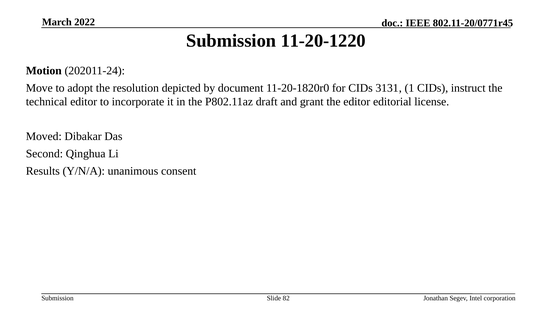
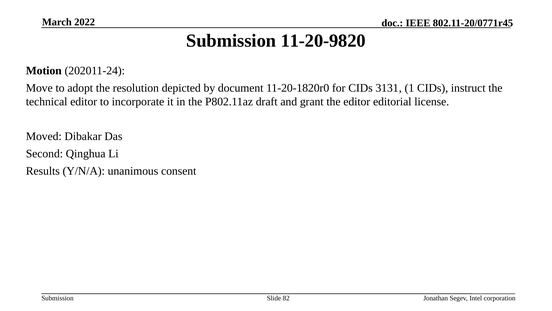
11-20-1220: 11-20-1220 -> 11-20-9820
